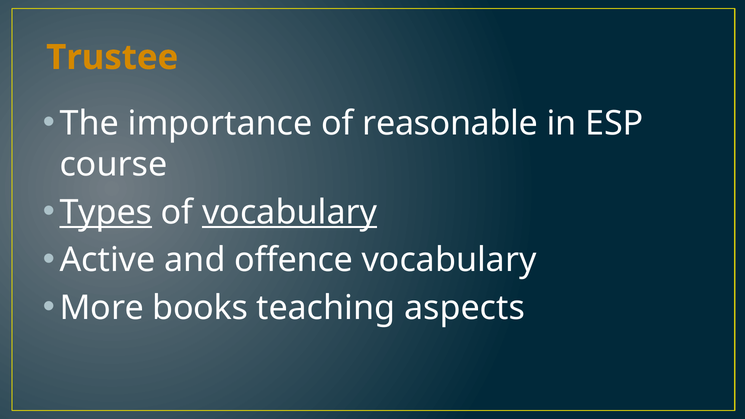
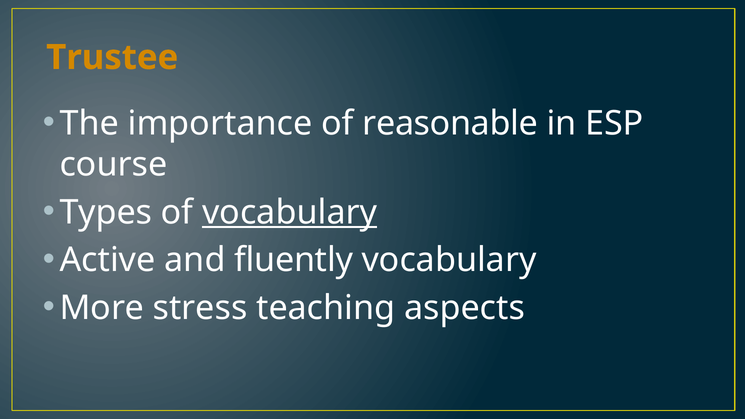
Types underline: present -> none
offence: offence -> fluently
books: books -> stress
